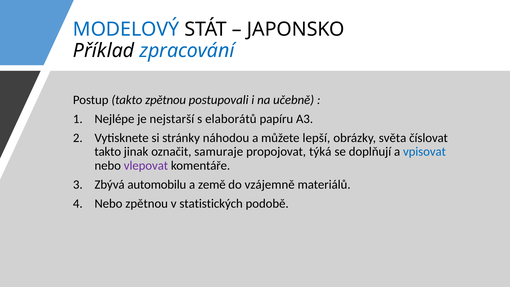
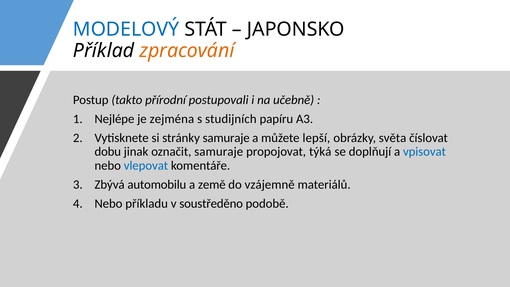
zpracování colour: blue -> orange
takto zpětnou: zpětnou -> přírodní
nejstarší: nejstarší -> zejména
elaborátů: elaborátů -> studijních
stránky náhodou: náhodou -> samuraje
takto at (108, 152): takto -> dobu
vlepovat colour: purple -> blue
Nebo zpětnou: zpětnou -> příkladu
statistických: statistických -> soustředěno
